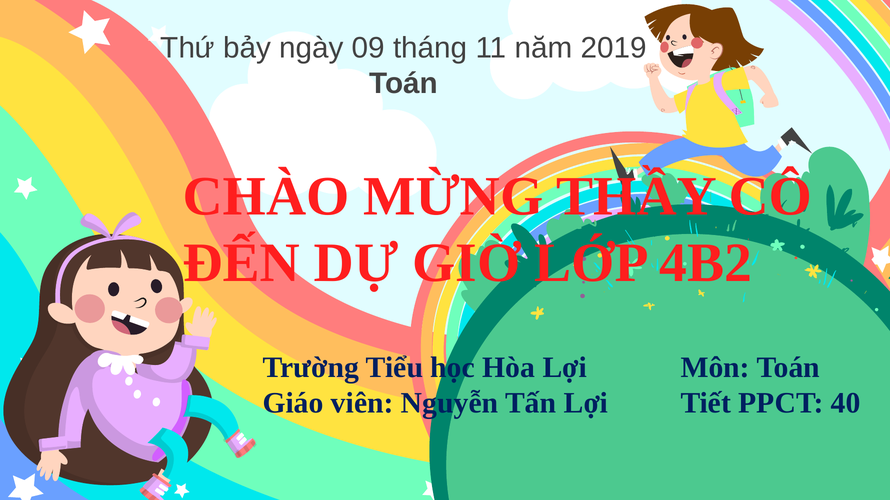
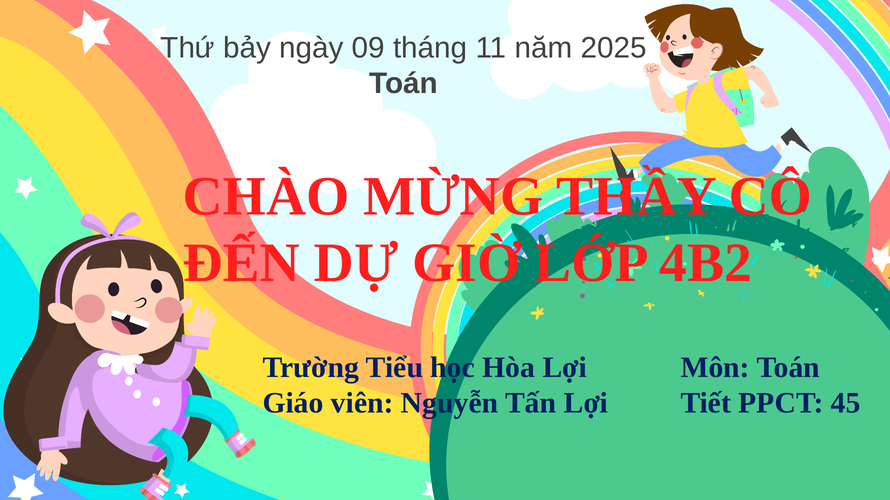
2019: 2019 -> 2025
40: 40 -> 45
